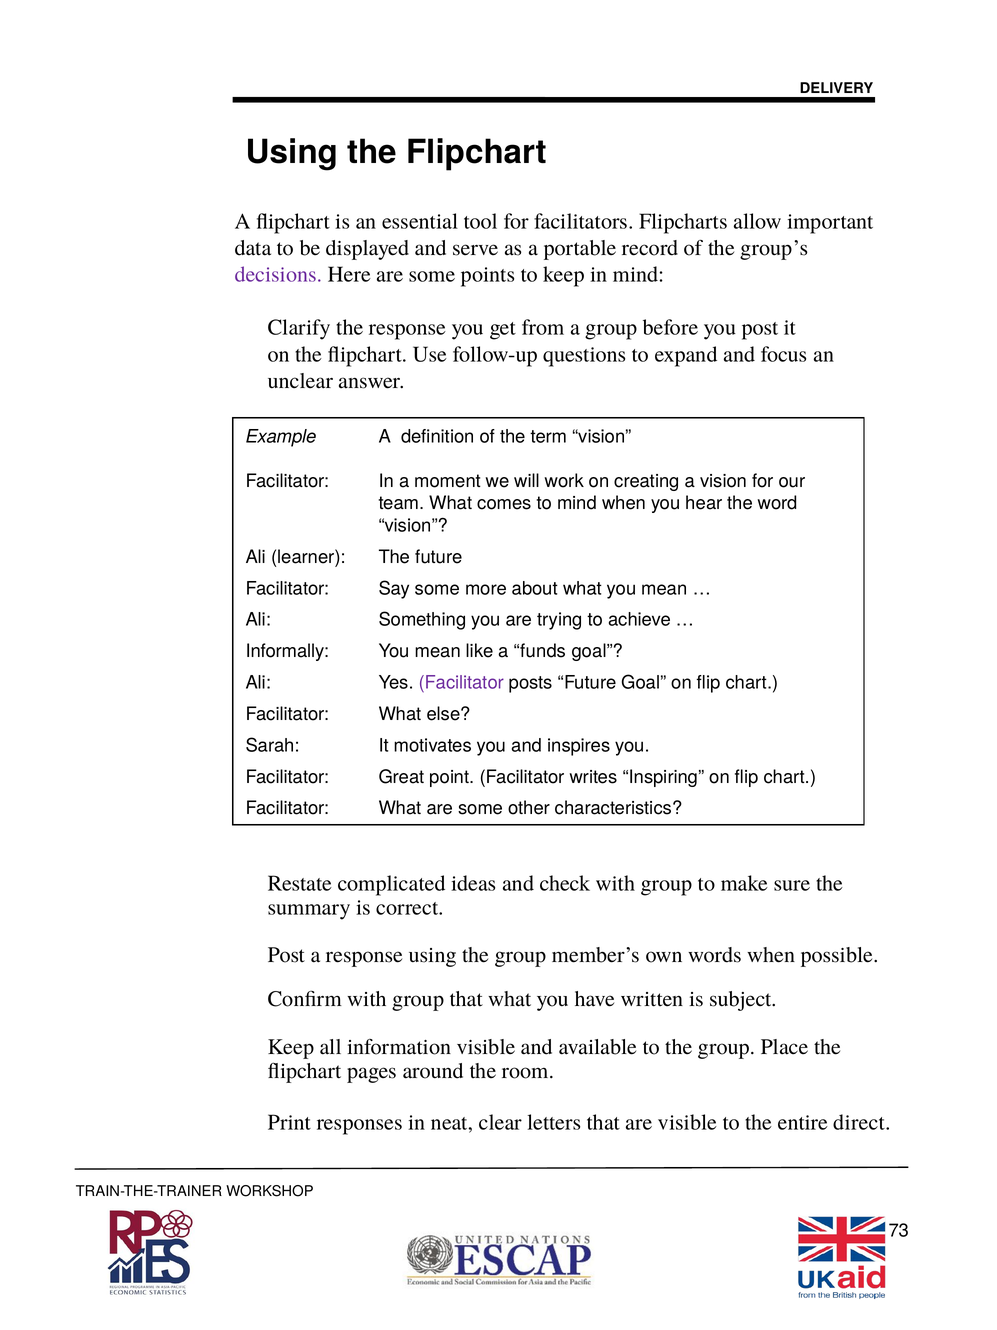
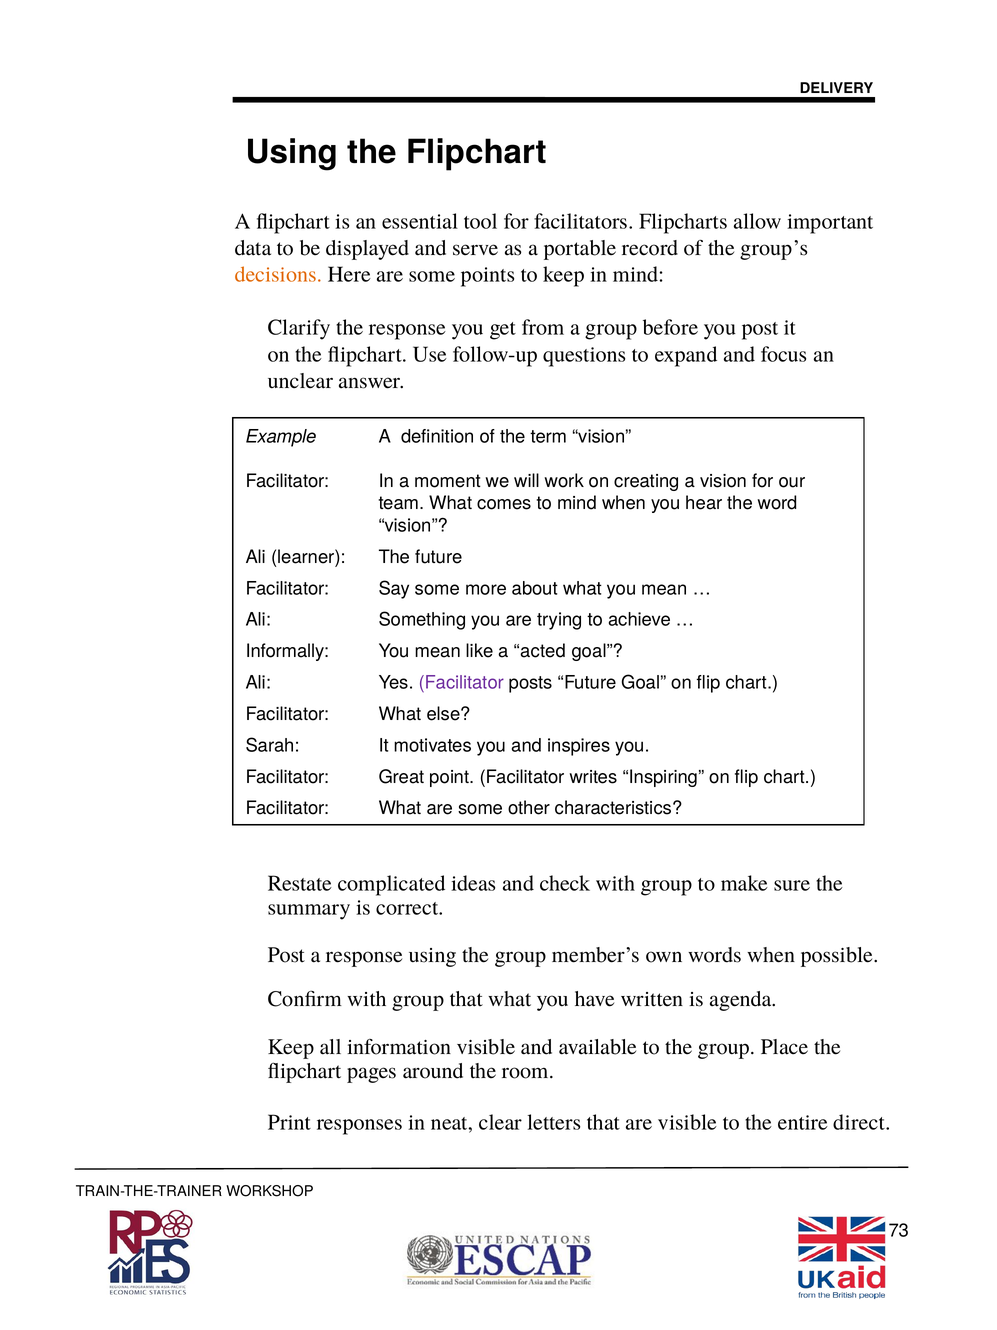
decisions colour: purple -> orange
funds: funds -> acted
subject: subject -> agenda
